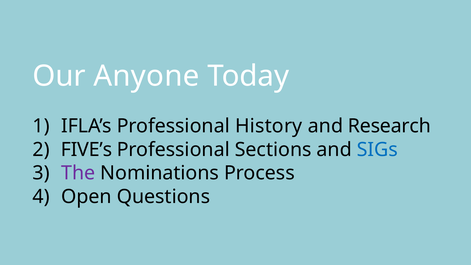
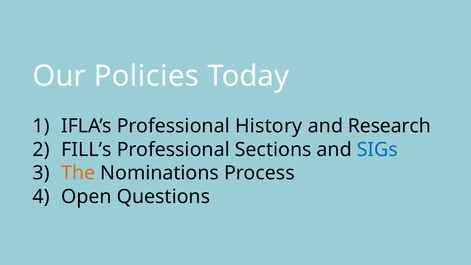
Anyone: Anyone -> Policies
FIVE’s: FIVE’s -> FILL’s
The colour: purple -> orange
